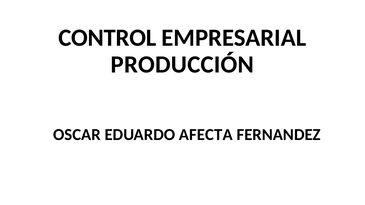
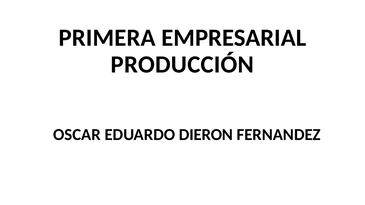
CONTROL: CONTROL -> PRIMERA
AFECTA: AFECTA -> DIERON
